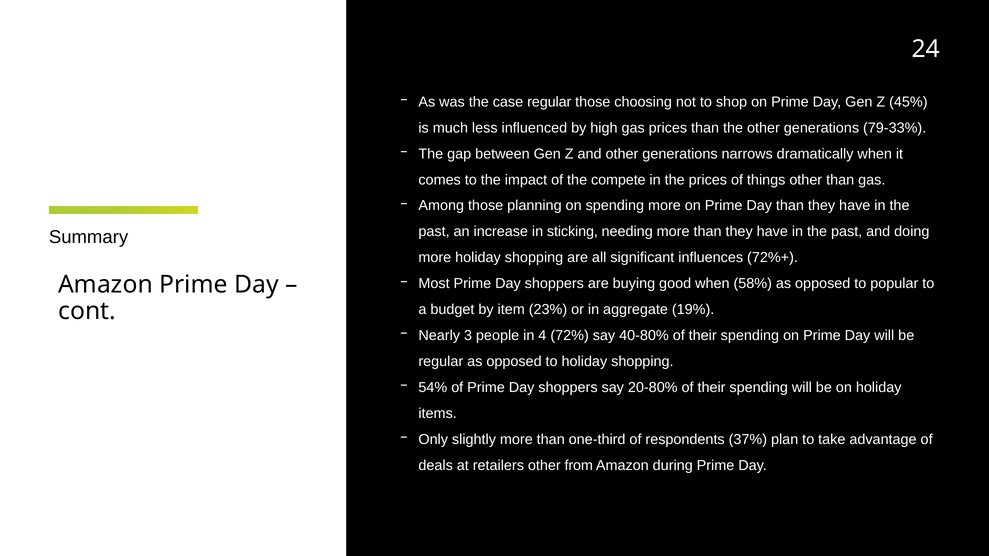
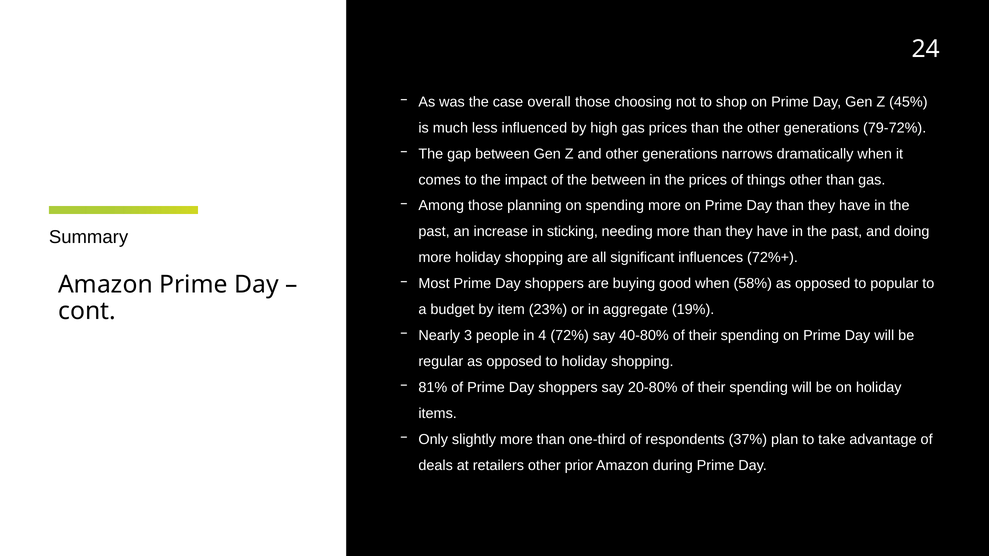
case regular: regular -> overall
79-33%: 79-33% -> 79-72%
the compete: compete -> between
54%: 54% -> 81%
from: from -> prior
